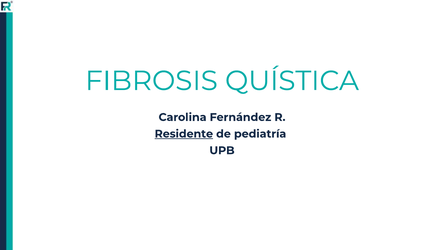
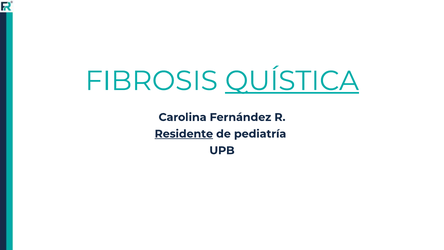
QUÍSTICA underline: none -> present
